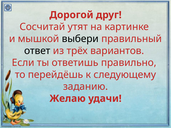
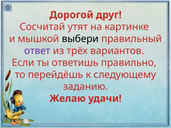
ответ colour: black -> purple
